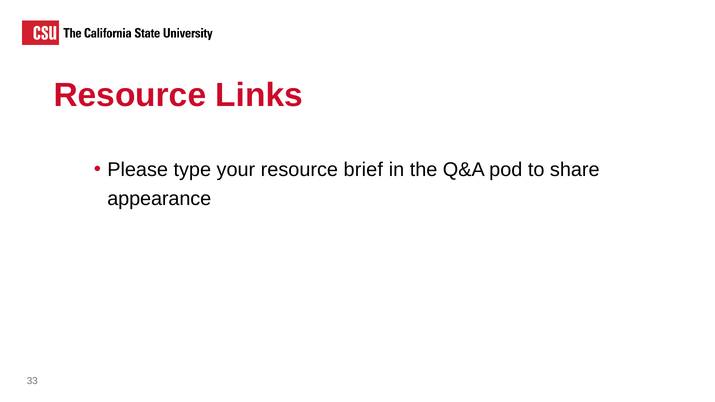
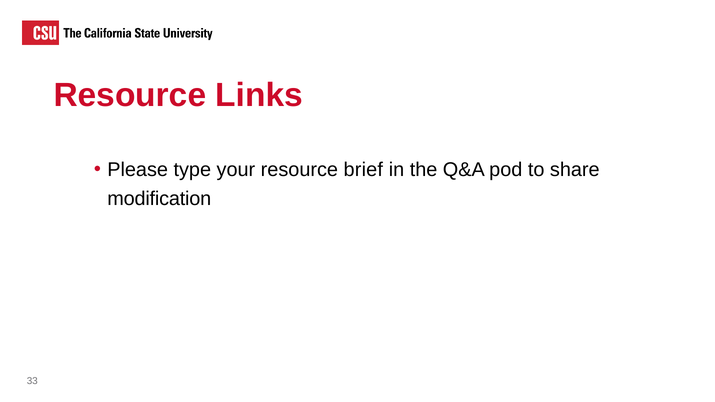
appearance: appearance -> modification
